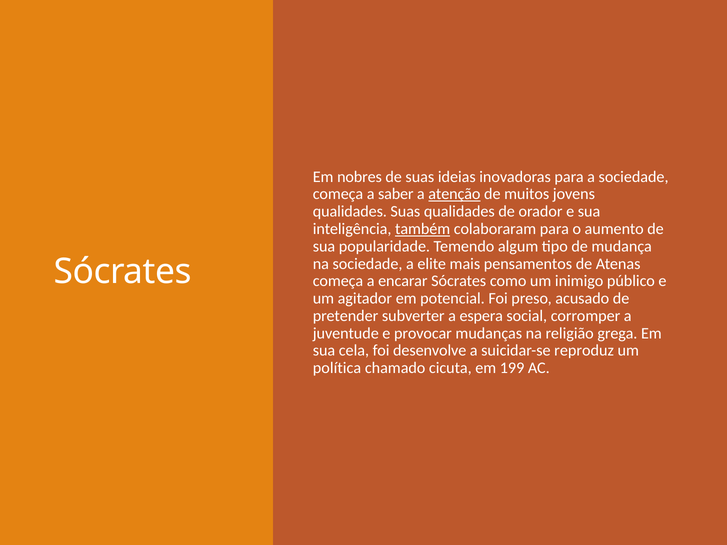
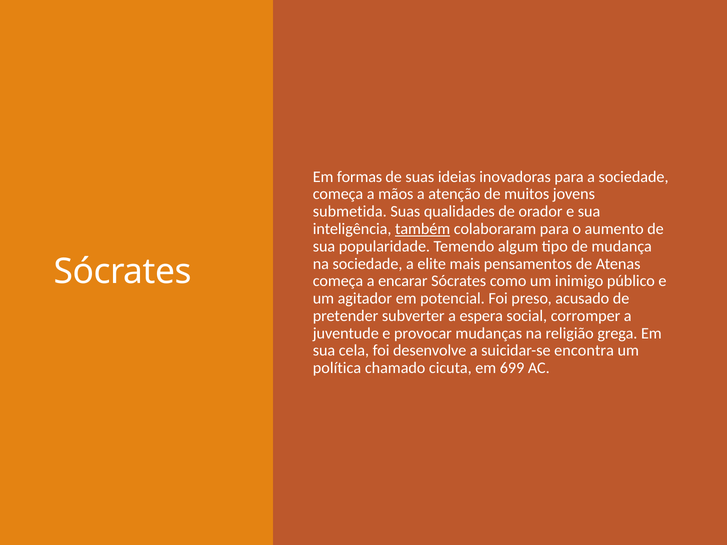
nobres: nobres -> formas
saber: saber -> mãos
atenção underline: present -> none
qualidades at (350, 212): qualidades -> submetida
reproduz: reproduz -> encontra
199: 199 -> 699
